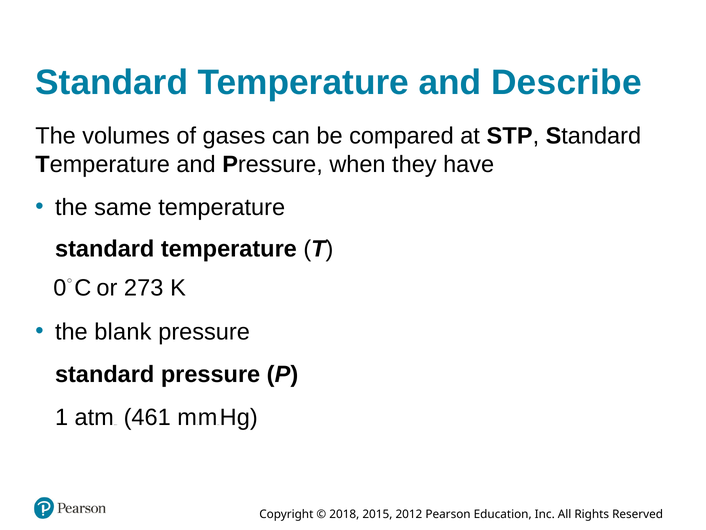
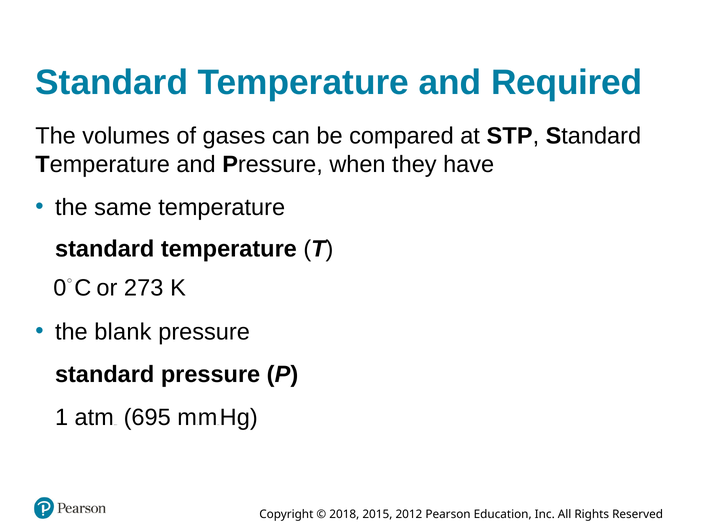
Describe: Describe -> Required
461: 461 -> 695
